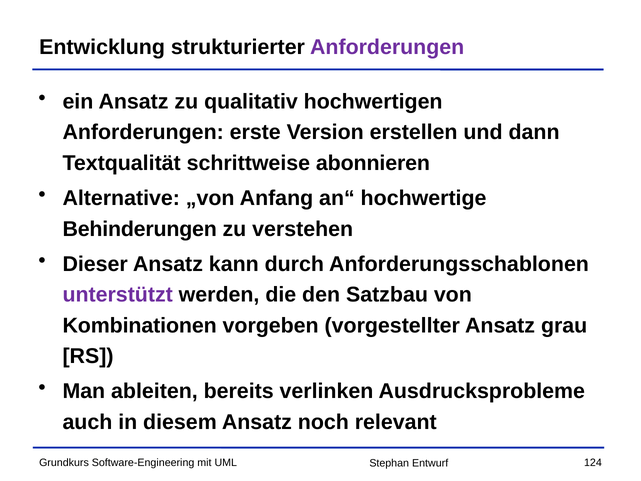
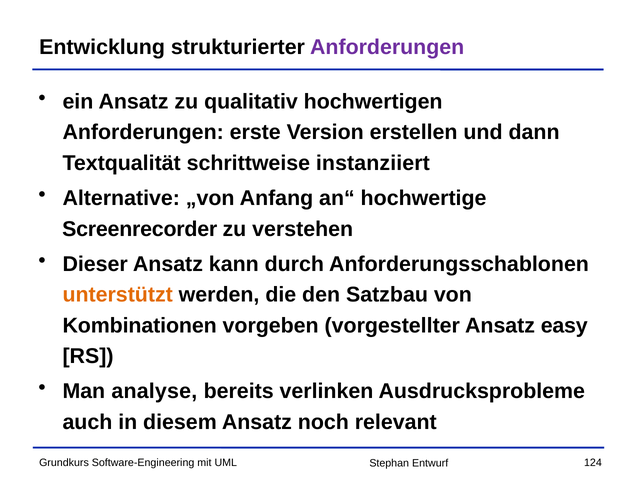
abonnieren: abonnieren -> instanziiert
Behinderungen: Behinderungen -> Screenrecorder
unterstützt colour: purple -> orange
grau: grau -> easy
ableiten: ableiten -> analyse
